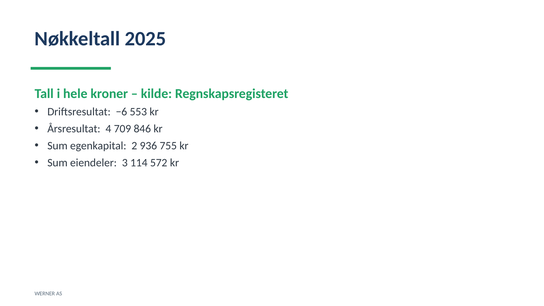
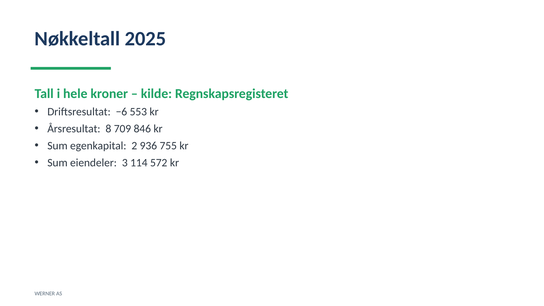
4: 4 -> 8
